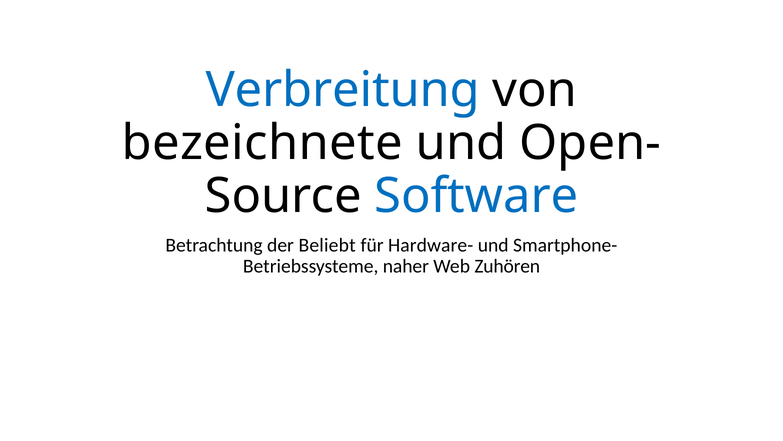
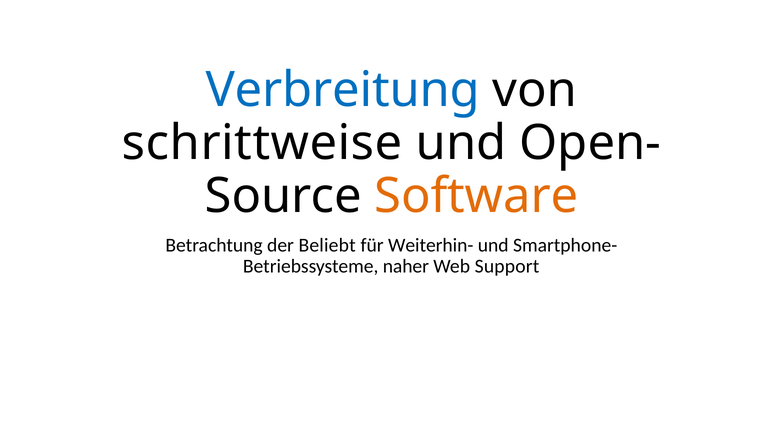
bezeichnete: bezeichnete -> schrittweise
Software colour: blue -> orange
Hardware-: Hardware- -> Weiterhin-
Zuhören: Zuhören -> Support
